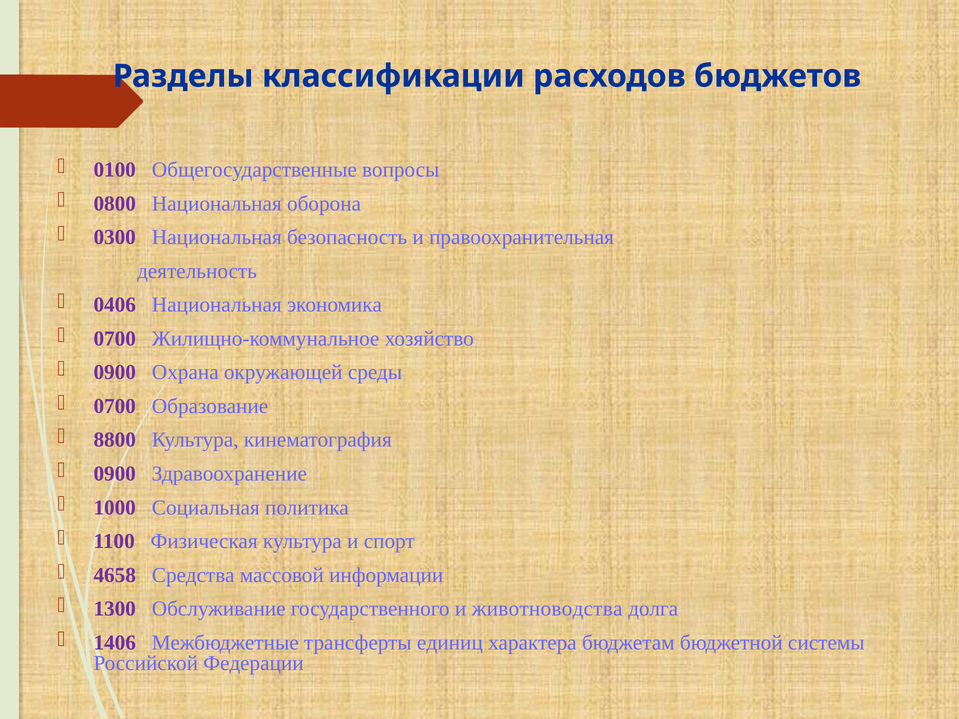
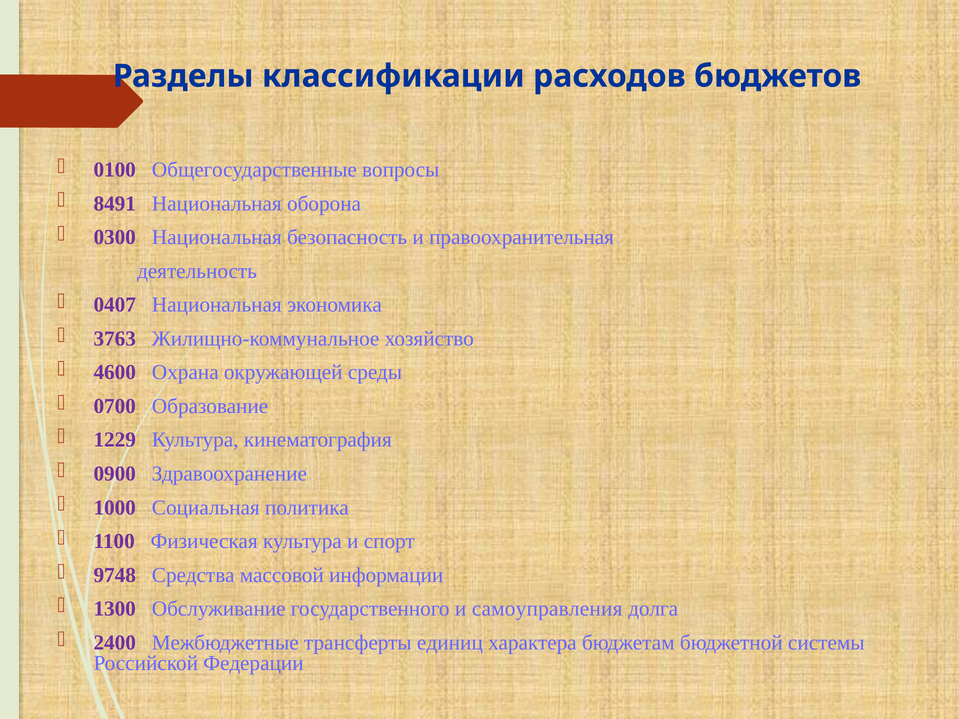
0800: 0800 -> 8491
0406: 0406 -> 0407
0700 at (115, 339): 0700 -> 3763
0900 at (115, 373): 0900 -> 4600
8800: 8800 -> 1229
4658: 4658 -> 9748
животноводства: животноводства -> самоуправления
1406: 1406 -> 2400
